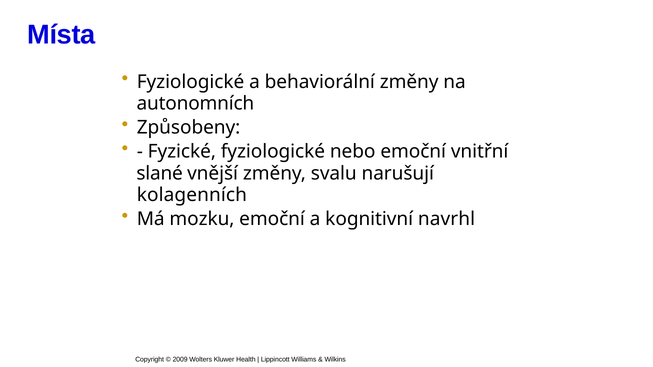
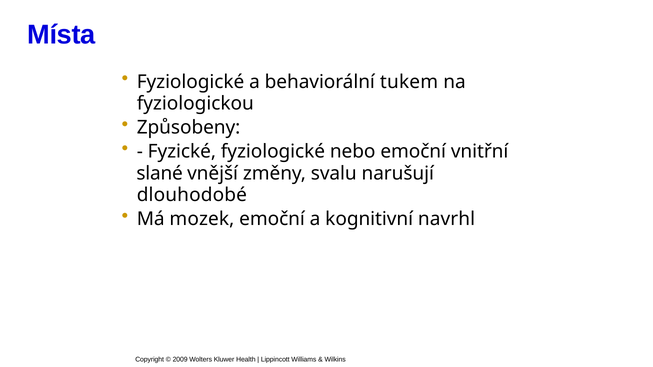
behaviorální změny: změny -> tukem
autonomních: autonomních -> fyziologickou
kolagenních: kolagenních -> dlouhodobé
mozku: mozku -> mozek
